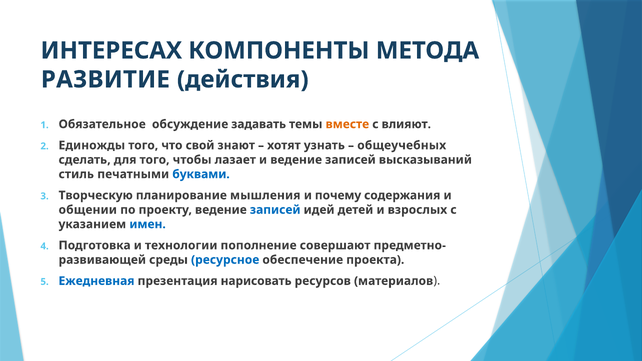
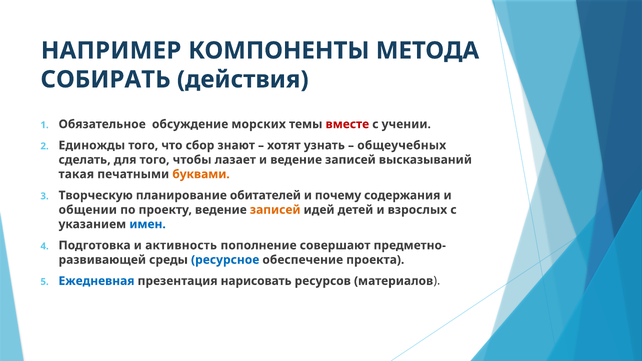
ИНТЕРЕСАХ: ИНТЕРЕСАХ -> НАПРИМЕР
РАЗВИТИЕ: РАЗВИТИЕ -> СОБИРАТЬ
задавать: задавать -> морских
вместе colour: orange -> red
влияют: влияют -> учении
свой: свой -> сбор
стиль: стиль -> такая
буквами colour: blue -> orange
мышления: мышления -> обитателей
записей at (275, 210) colour: blue -> orange
технологии: технологии -> активность
